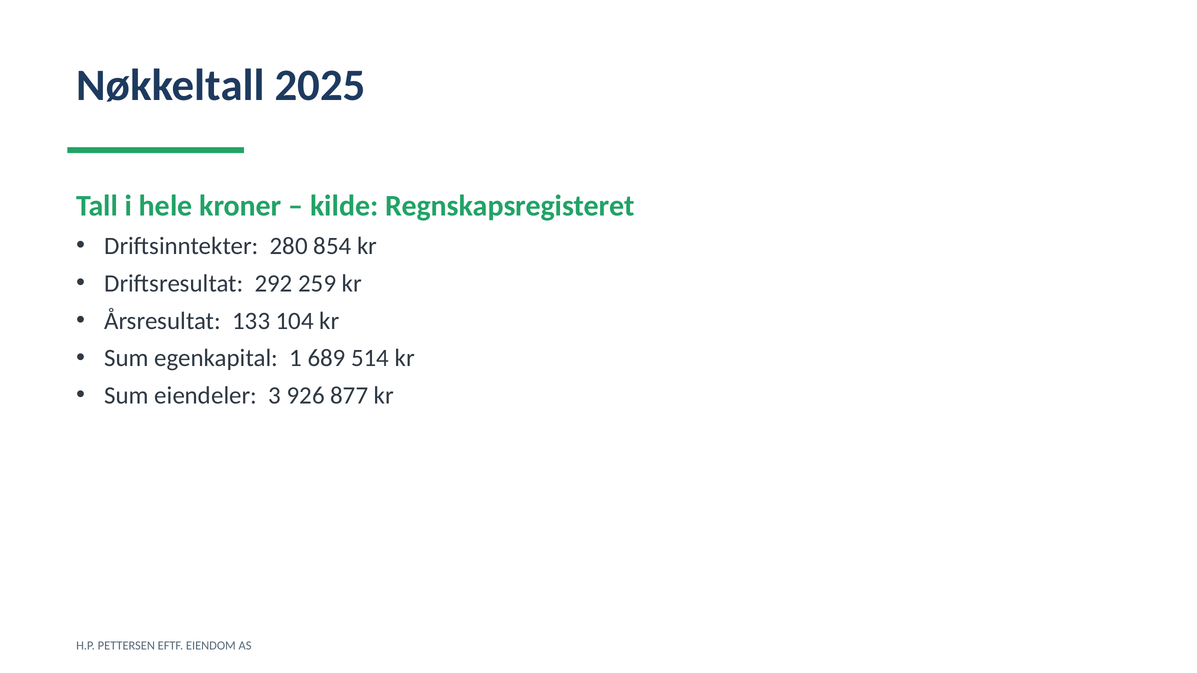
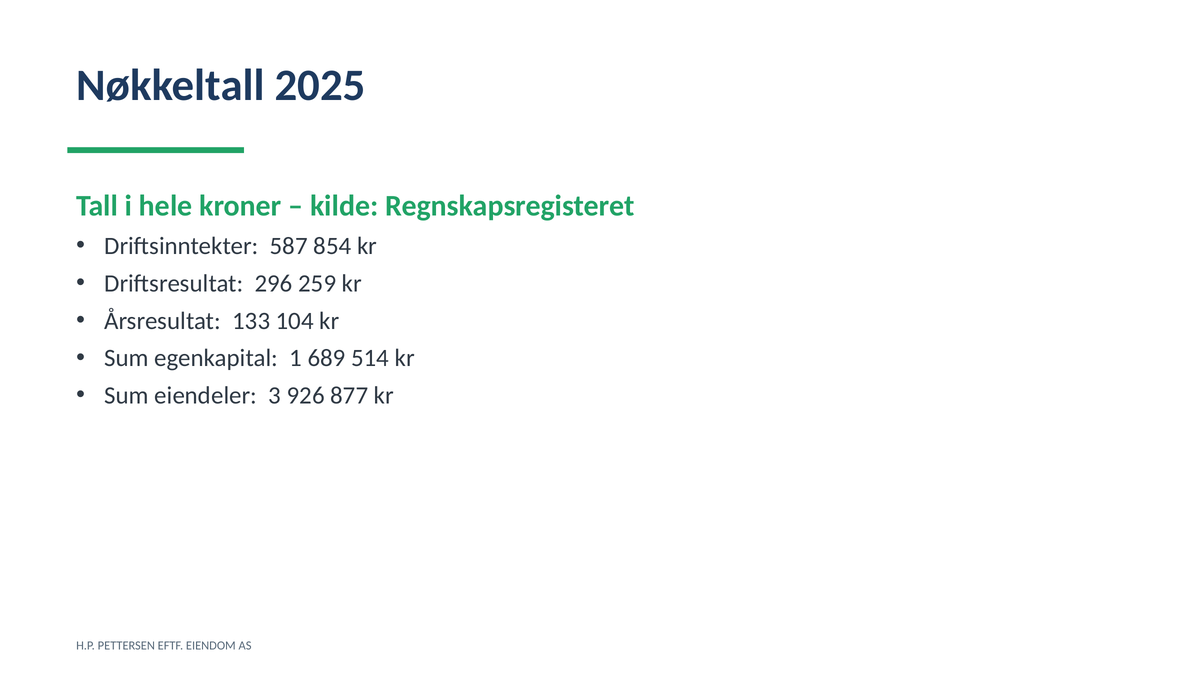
280: 280 -> 587
292: 292 -> 296
